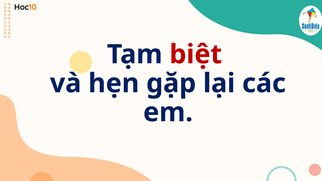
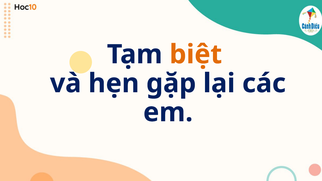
biệt colour: red -> orange
